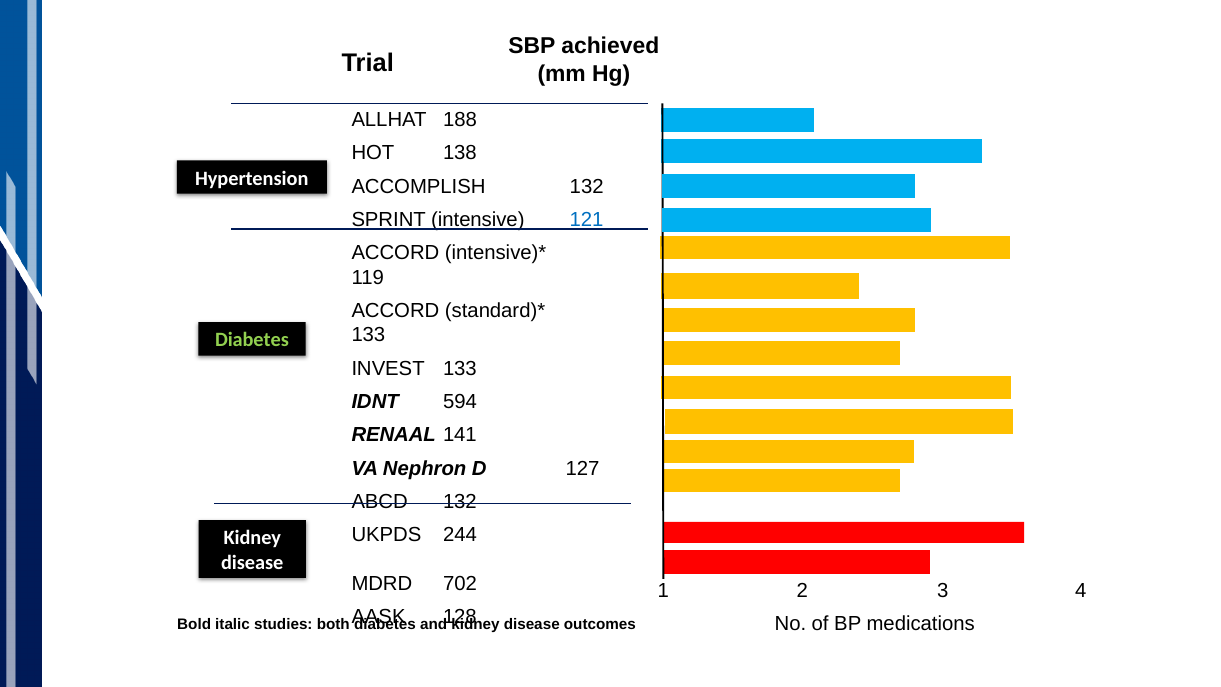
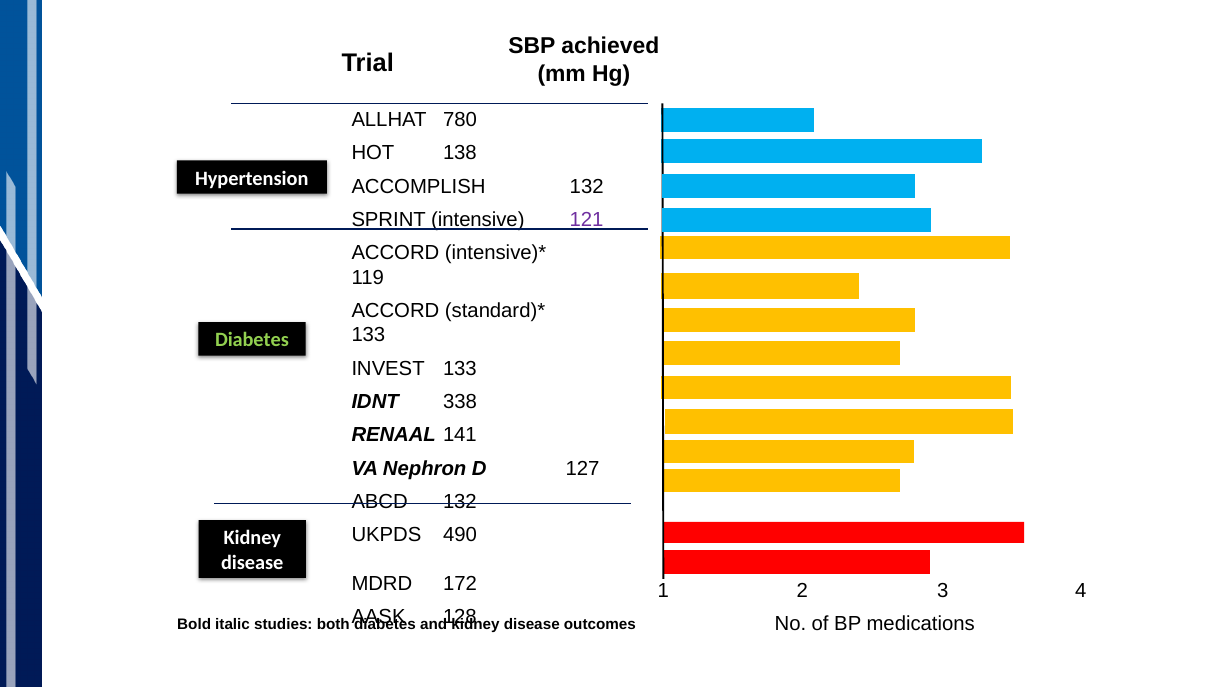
188: 188 -> 780
121 colour: blue -> purple
594: 594 -> 338
244: 244 -> 490
702: 702 -> 172
